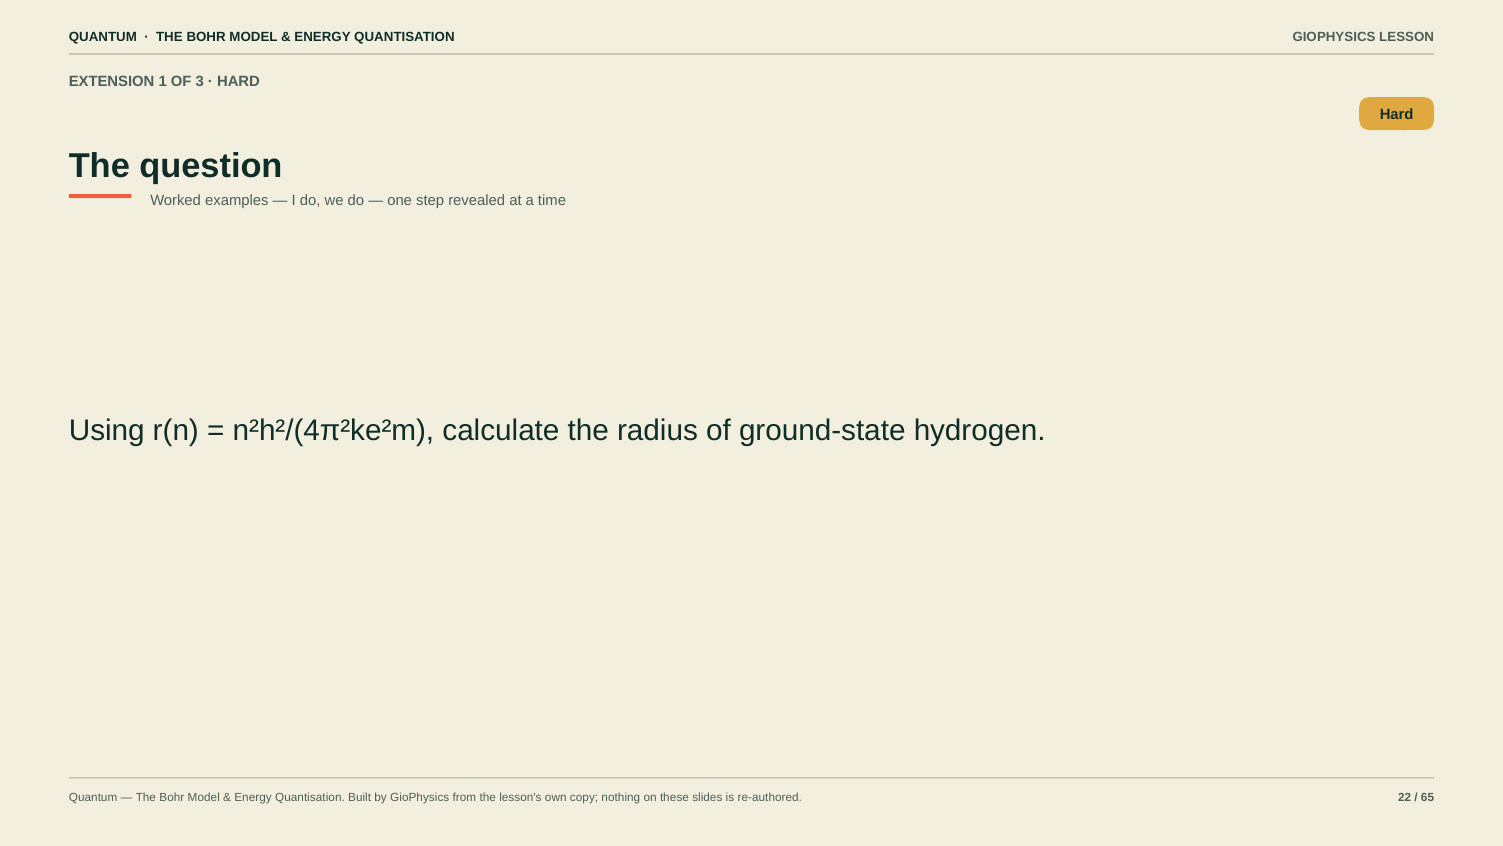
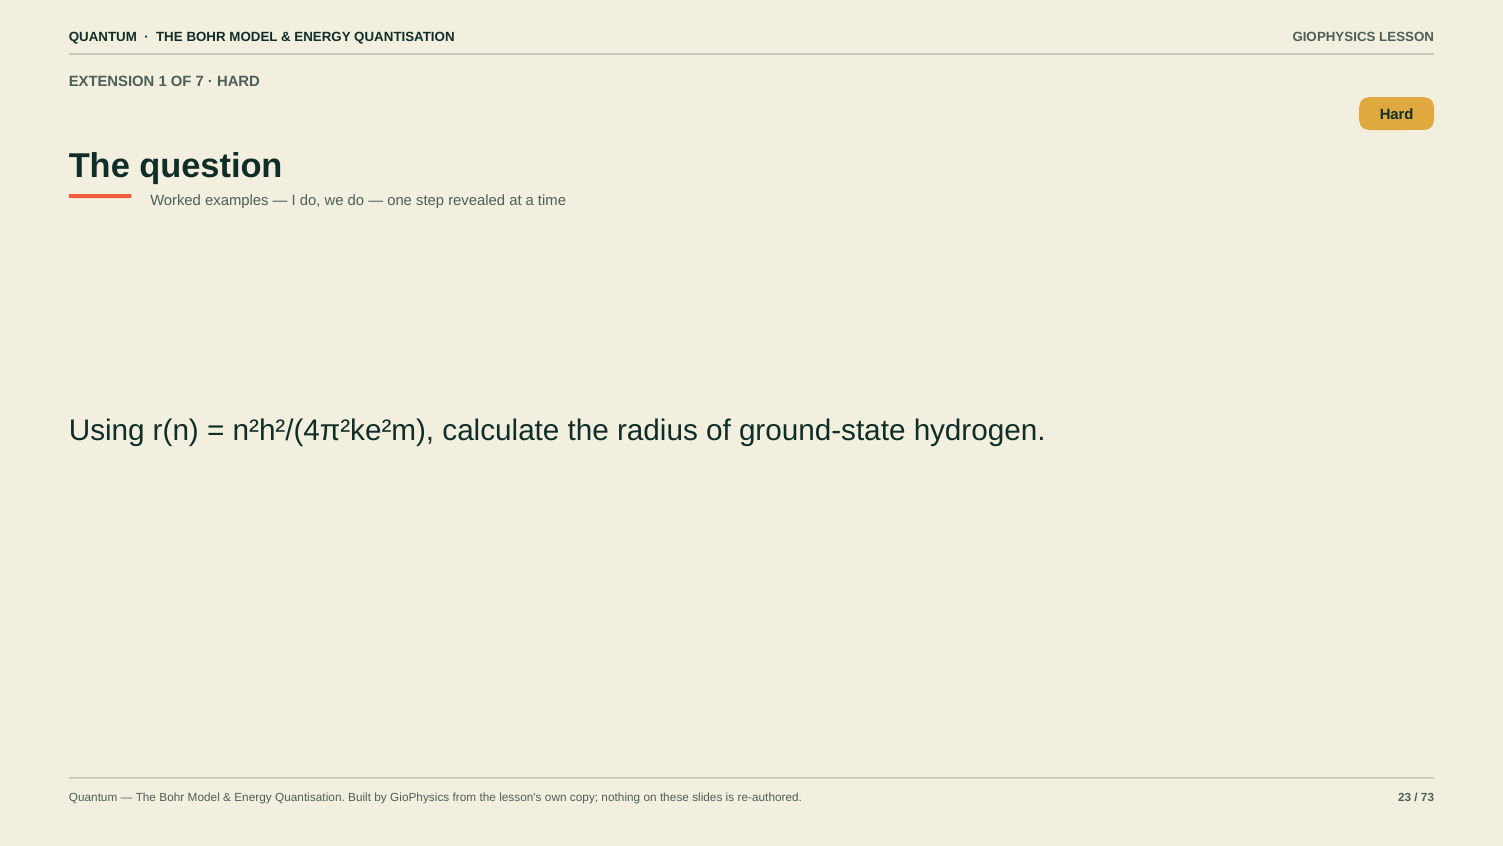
3: 3 -> 7
22: 22 -> 23
65: 65 -> 73
